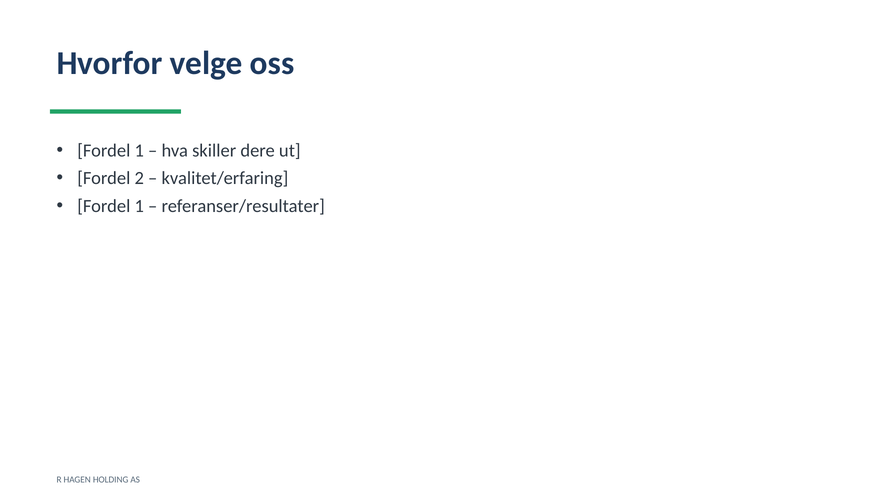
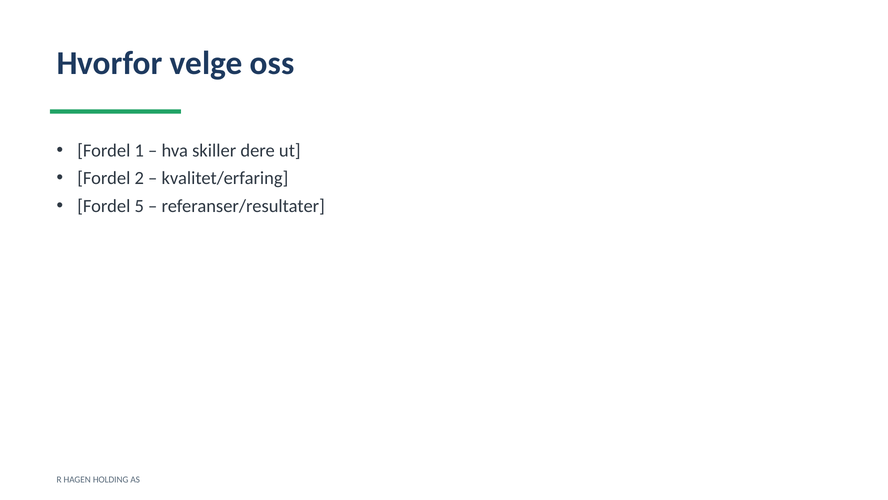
1 at (139, 206): 1 -> 5
